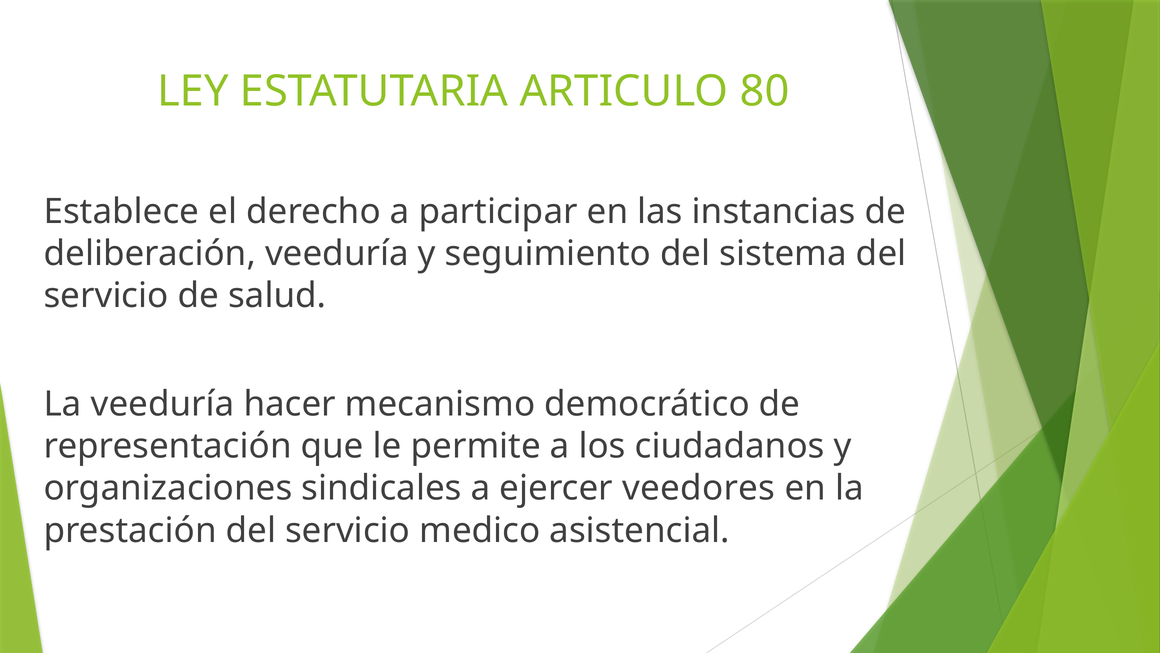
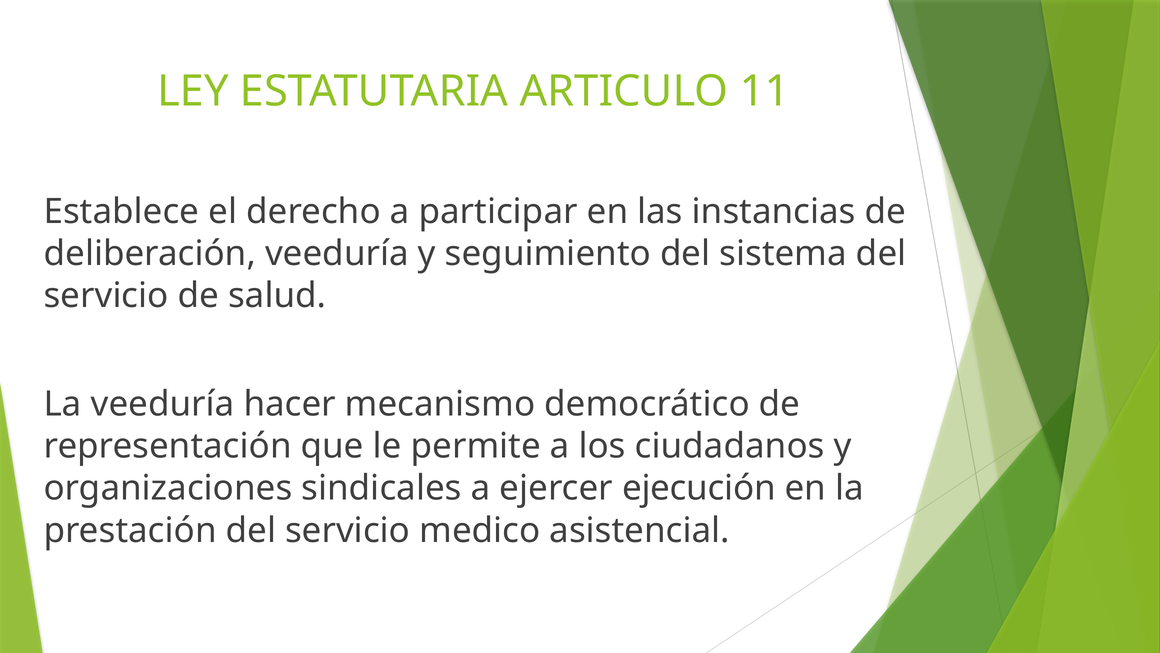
80: 80 -> 11
veedores: veedores -> ejecución
